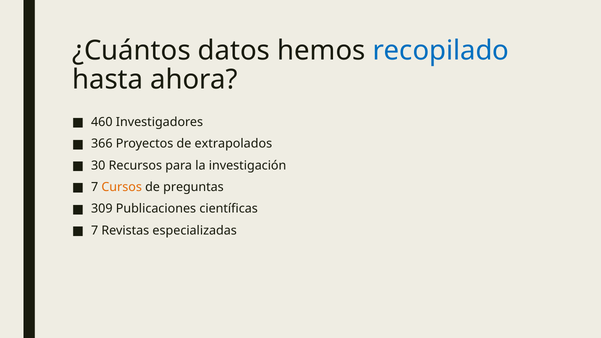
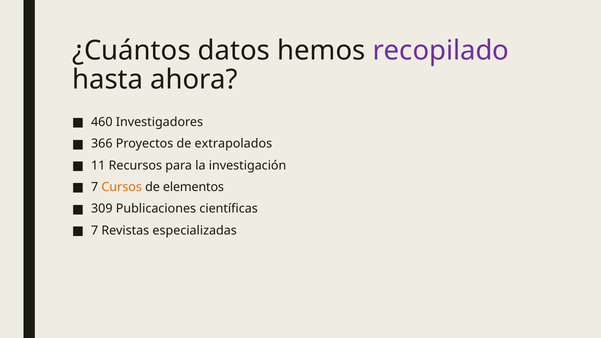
recopilado colour: blue -> purple
30: 30 -> 11
preguntas: preguntas -> elementos
